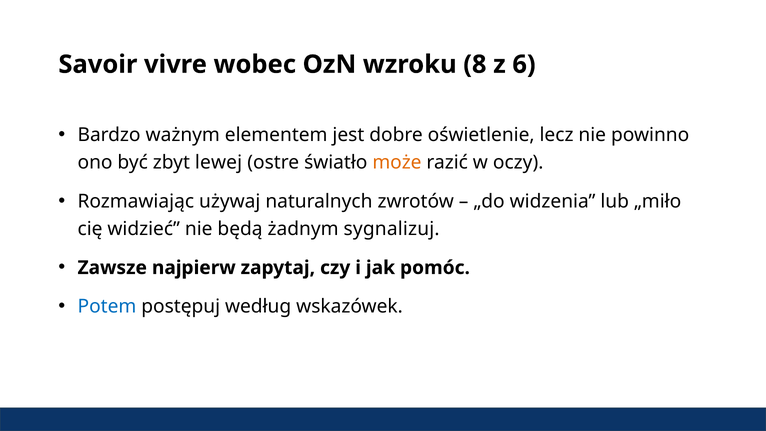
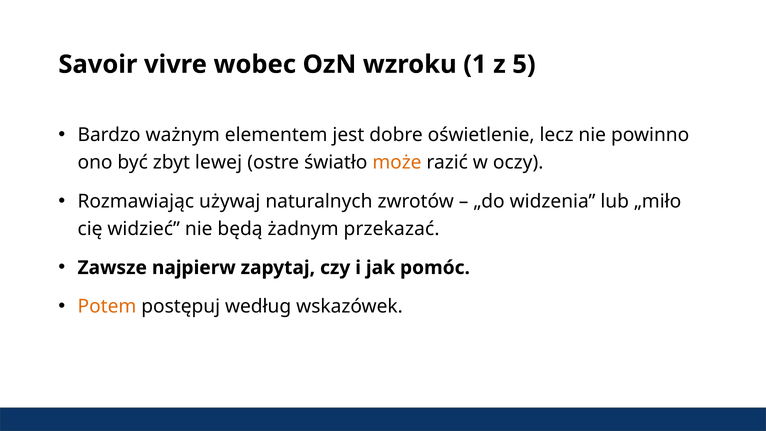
8: 8 -> 1
6: 6 -> 5
sygnalizuj: sygnalizuj -> przekazać
Potem colour: blue -> orange
